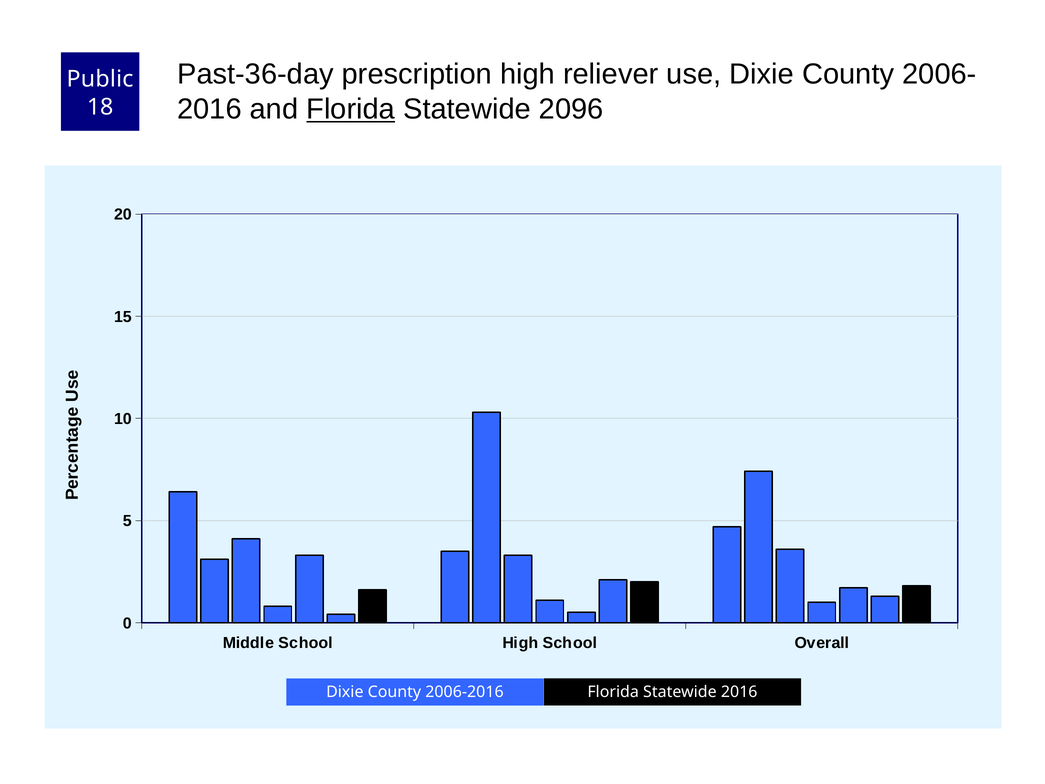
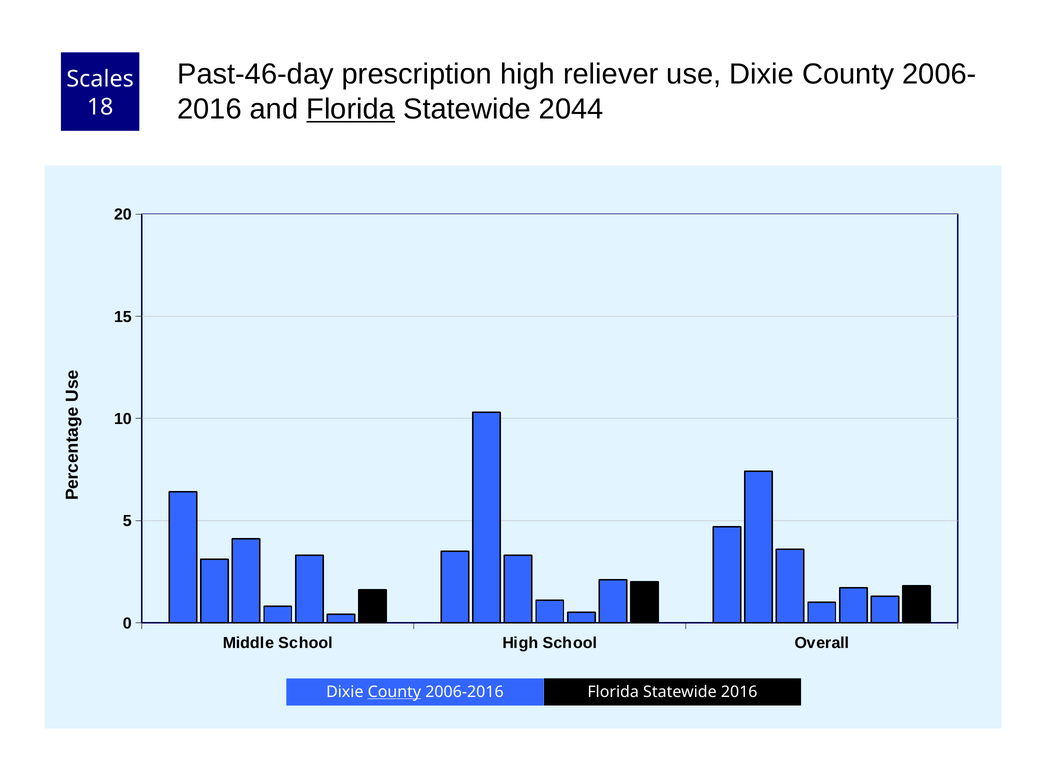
Past-36-day: Past-36-day -> Past-46-day
Public: Public -> Scales
2096: 2096 -> 2044
County at (394, 692) underline: none -> present
